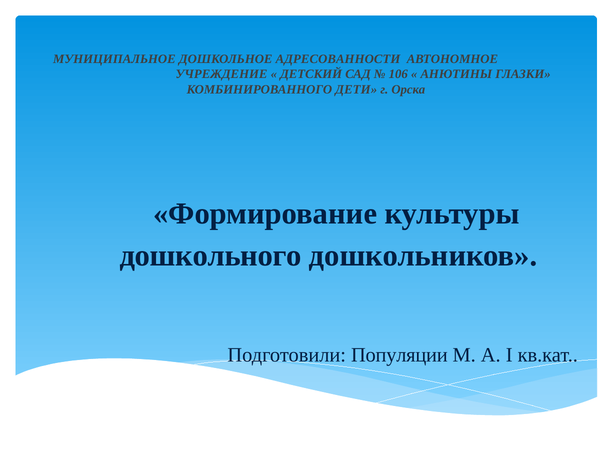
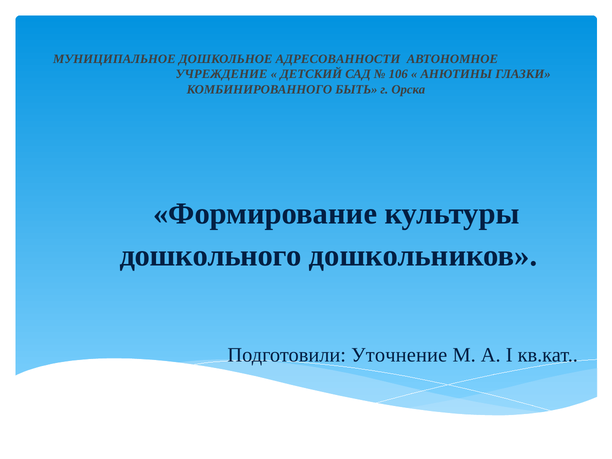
ДЕТИ: ДЕТИ -> БЫТЬ
Популяции: Популяции -> Уточнение
